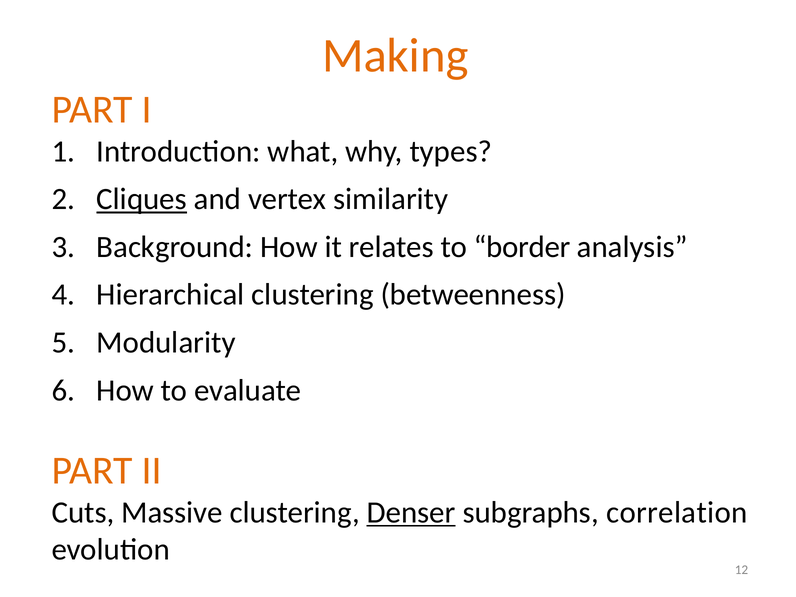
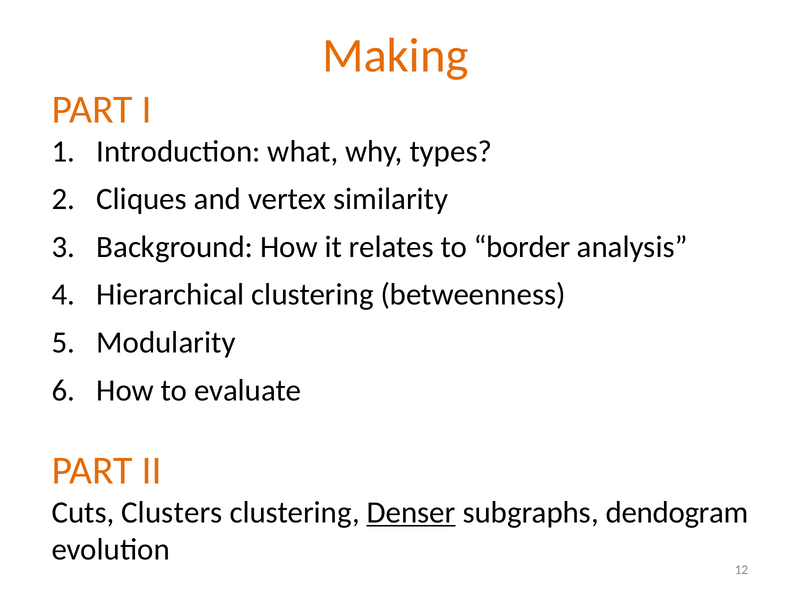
Cliques underline: present -> none
Massive: Massive -> Clusters
correlation: correlation -> dendogram
